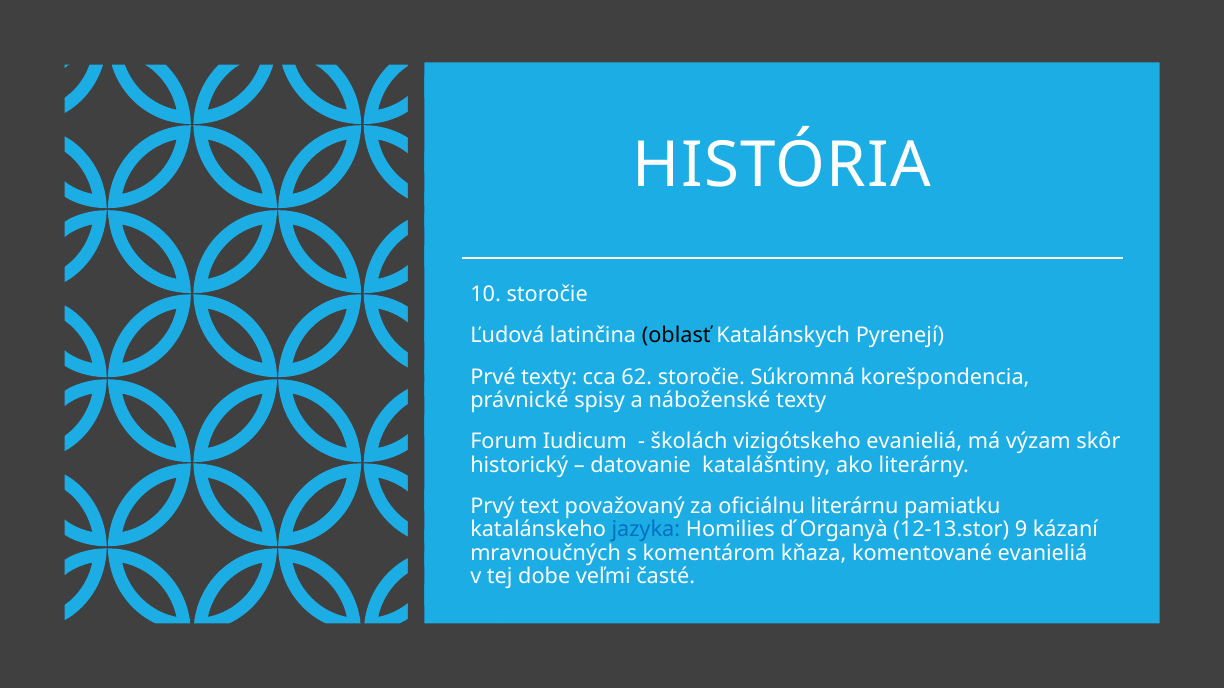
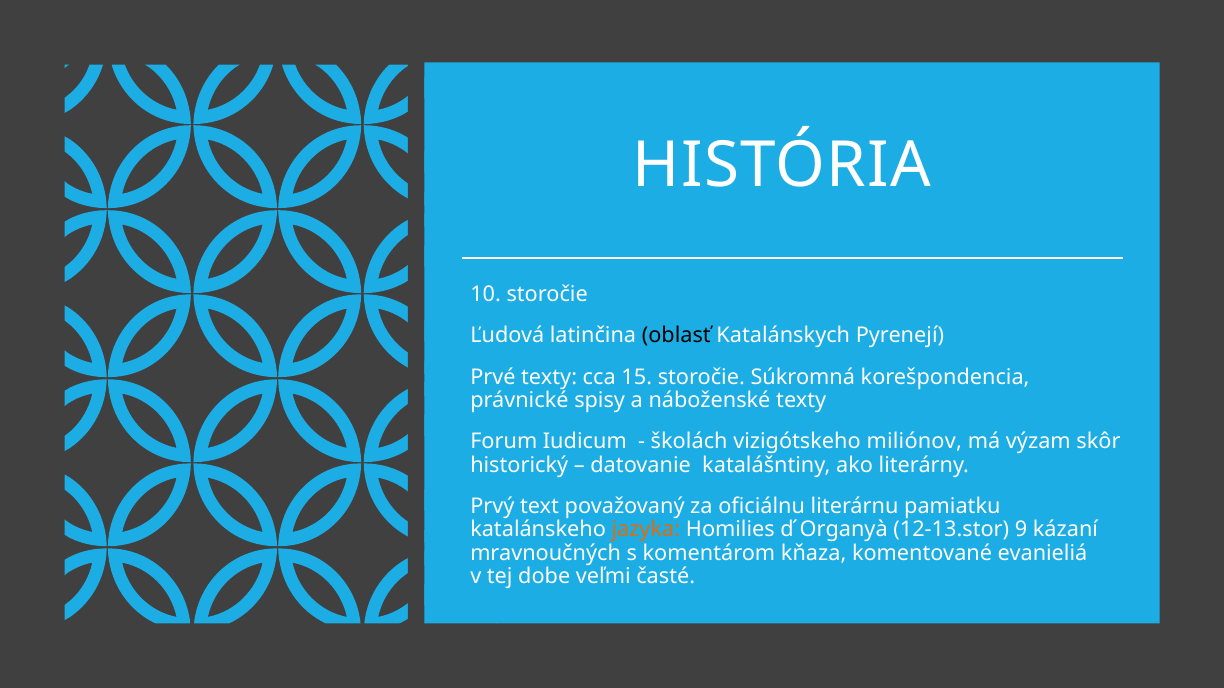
62: 62 -> 15
vizigótskeho evanieliá: evanieliá -> miliónov
jazyka colour: blue -> orange
